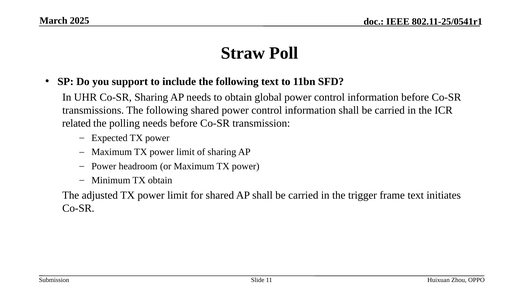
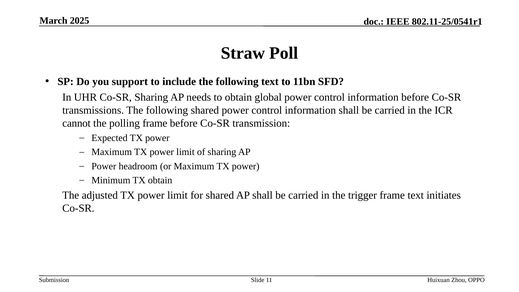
related: related -> cannot
polling needs: needs -> frame
